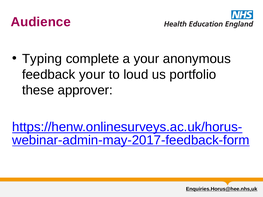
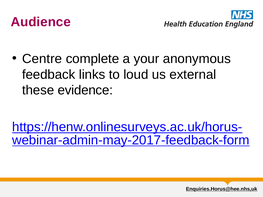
Typing: Typing -> Centre
feedback your: your -> links
portfolio: portfolio -> external
approver: approver -> evidence
